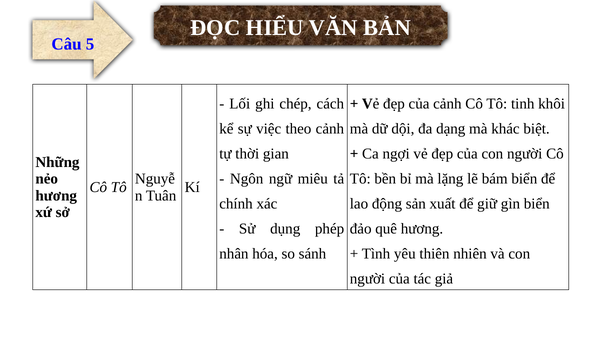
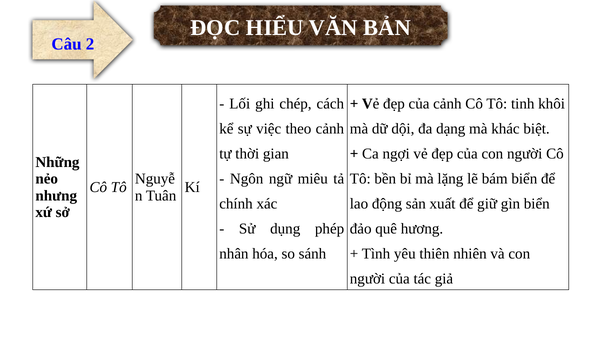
5: 5 -> 2
hương at (56, 195): hương -> nhưng
